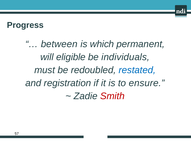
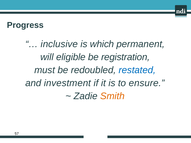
between: between -> inclusive
individuals: individuals -> registration
registration: registration -> investment
Smith colour: red -> orange
